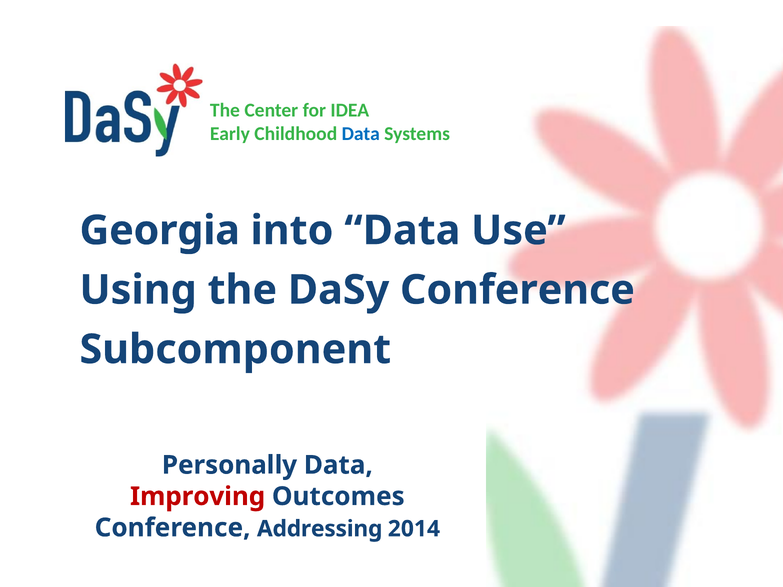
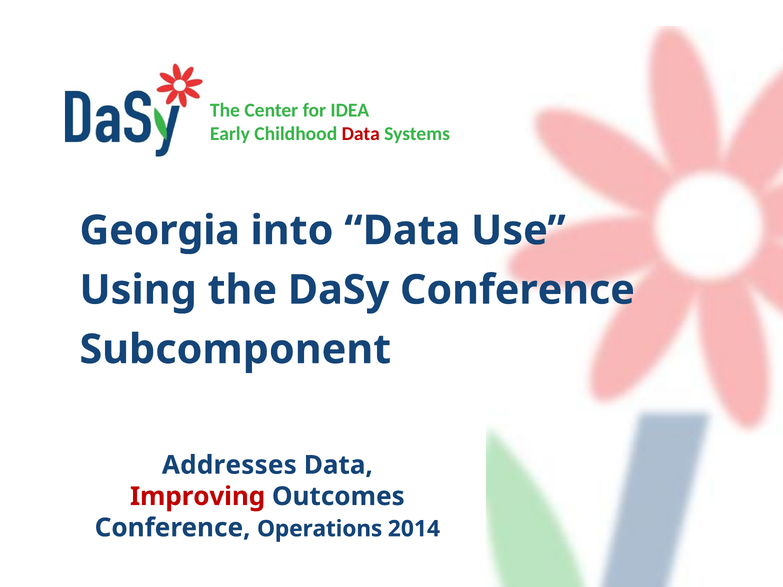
Data at (361, 134) colour: blue -> red
Personally: Personally -> Addresses
Addressing: Addressing -> Operations
